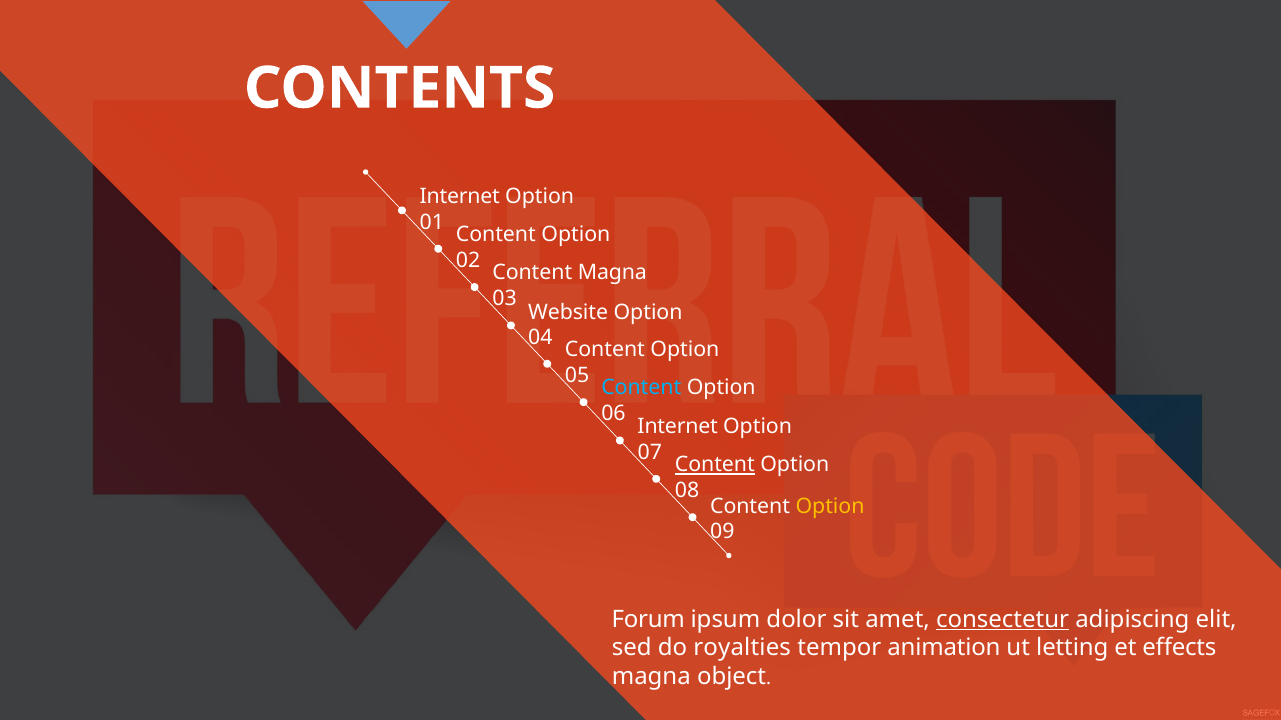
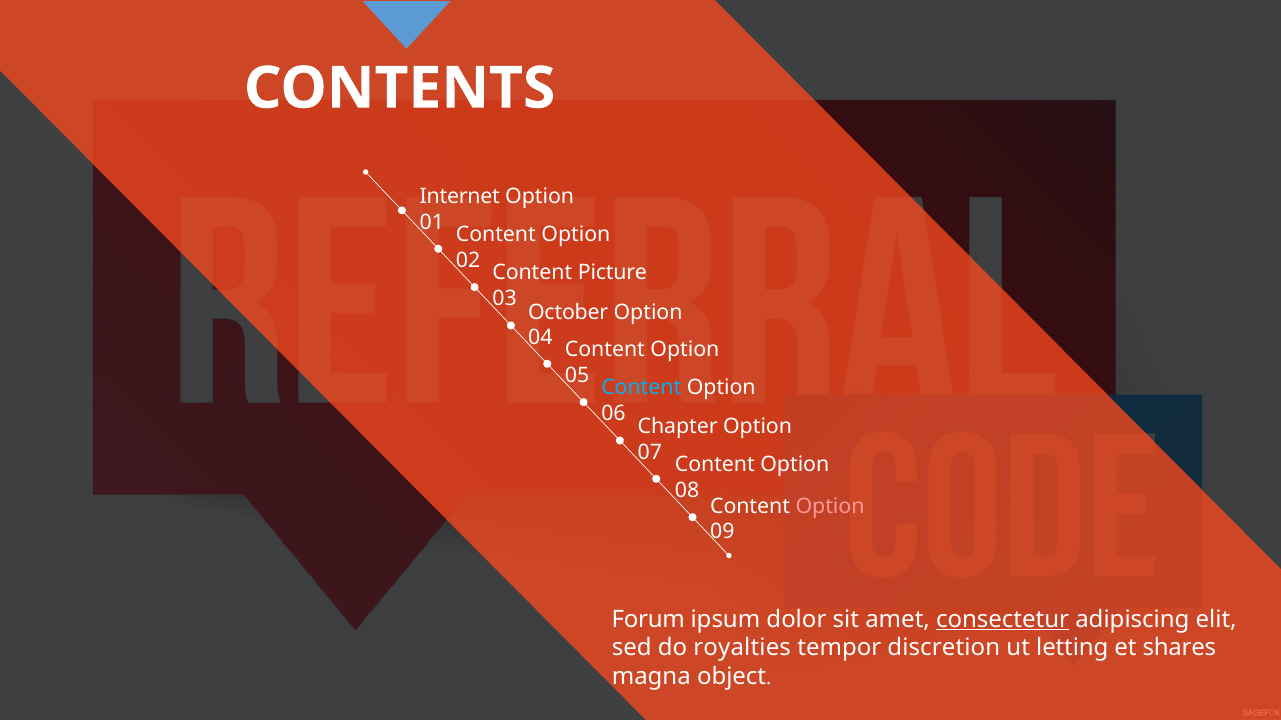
Content Magna: Magna -> Picture
Website: Website -> October
Internet at (678, 427): Internet -> Chapter
Content at (715, 465) underline: present -> none
Option at (830, 507) colour: yellow -> pink
animation: animation -> discretion
effects: effects -> shares
